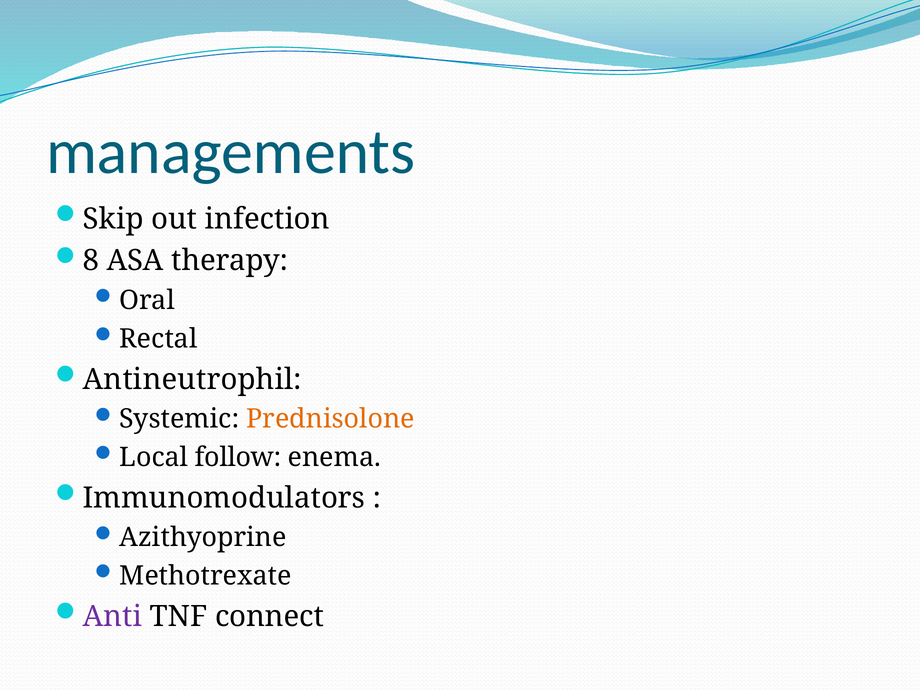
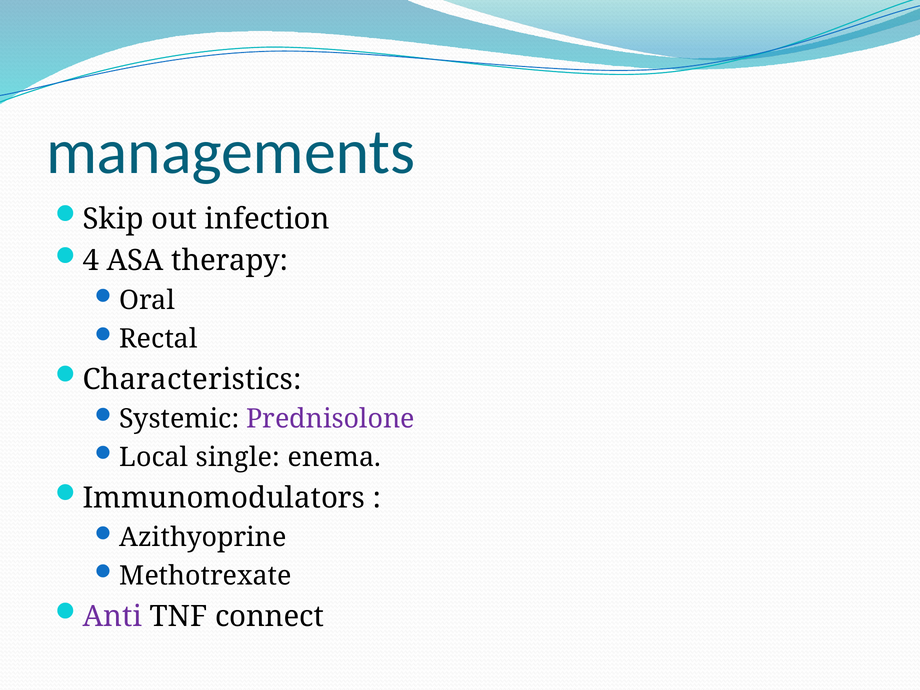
8: 8 -> 4
Antineutrophil: Antineutrophil -> Characteristics
Prednisolone colour: orange -> purple
follow: follow -> single
